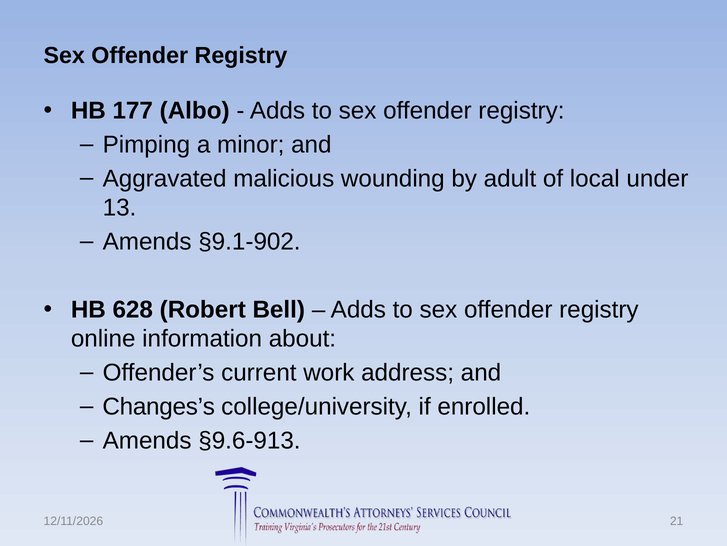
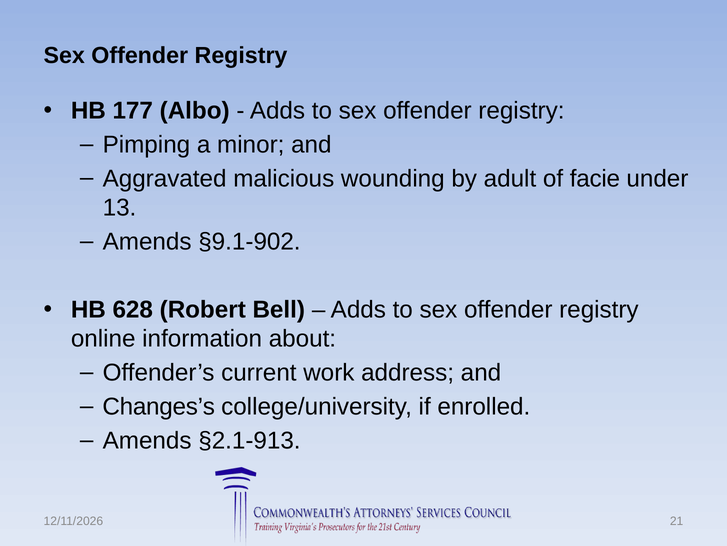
local: local -> facie
§9.6-913: §9.6-913 -> §2.1-913
